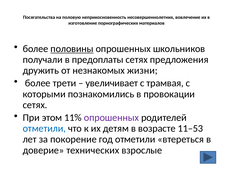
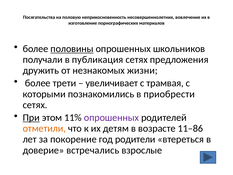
предоплаты: предоплаты -> публикация
провокации: провокации -> приобрести
При underline: none -> present
отметили at (44, 128) colour: blue -> orange
11–53: 11–53 -> 11–86
год отметили: отметили -> родители
технических: технических -> встречались
